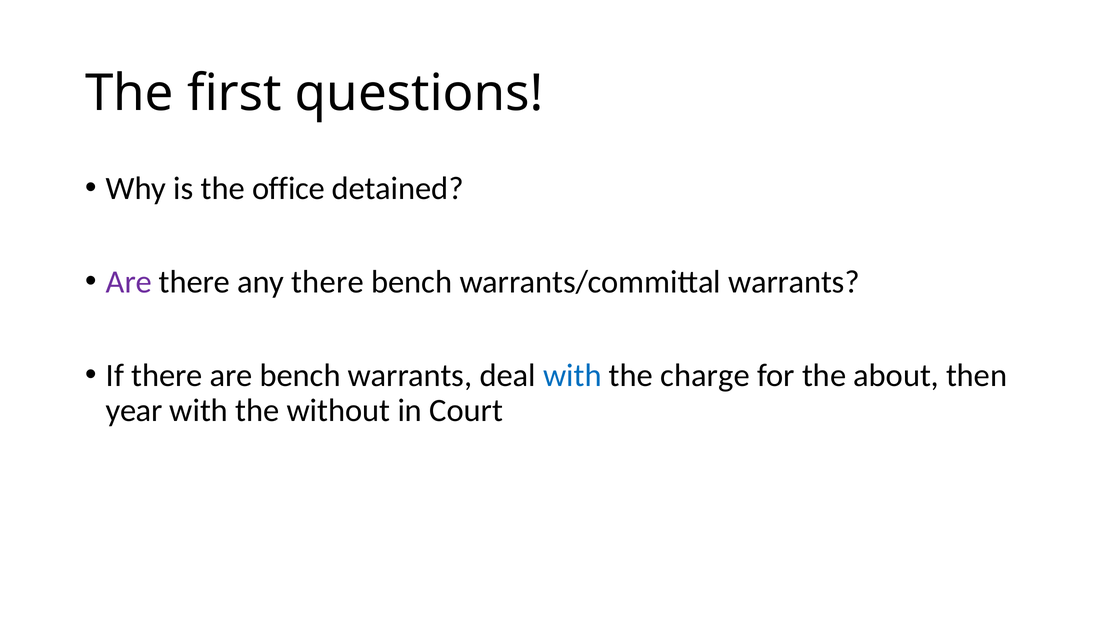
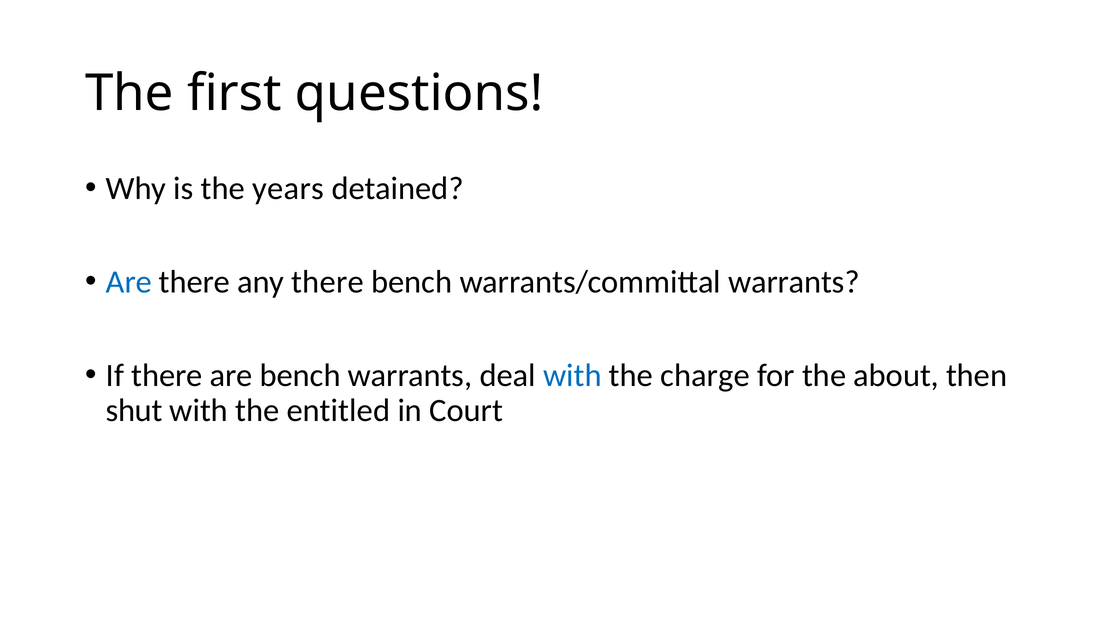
office: office -> years
Are at (129, 282) colour: purple -> blue
year: year -> shut
without: without -> entitled
